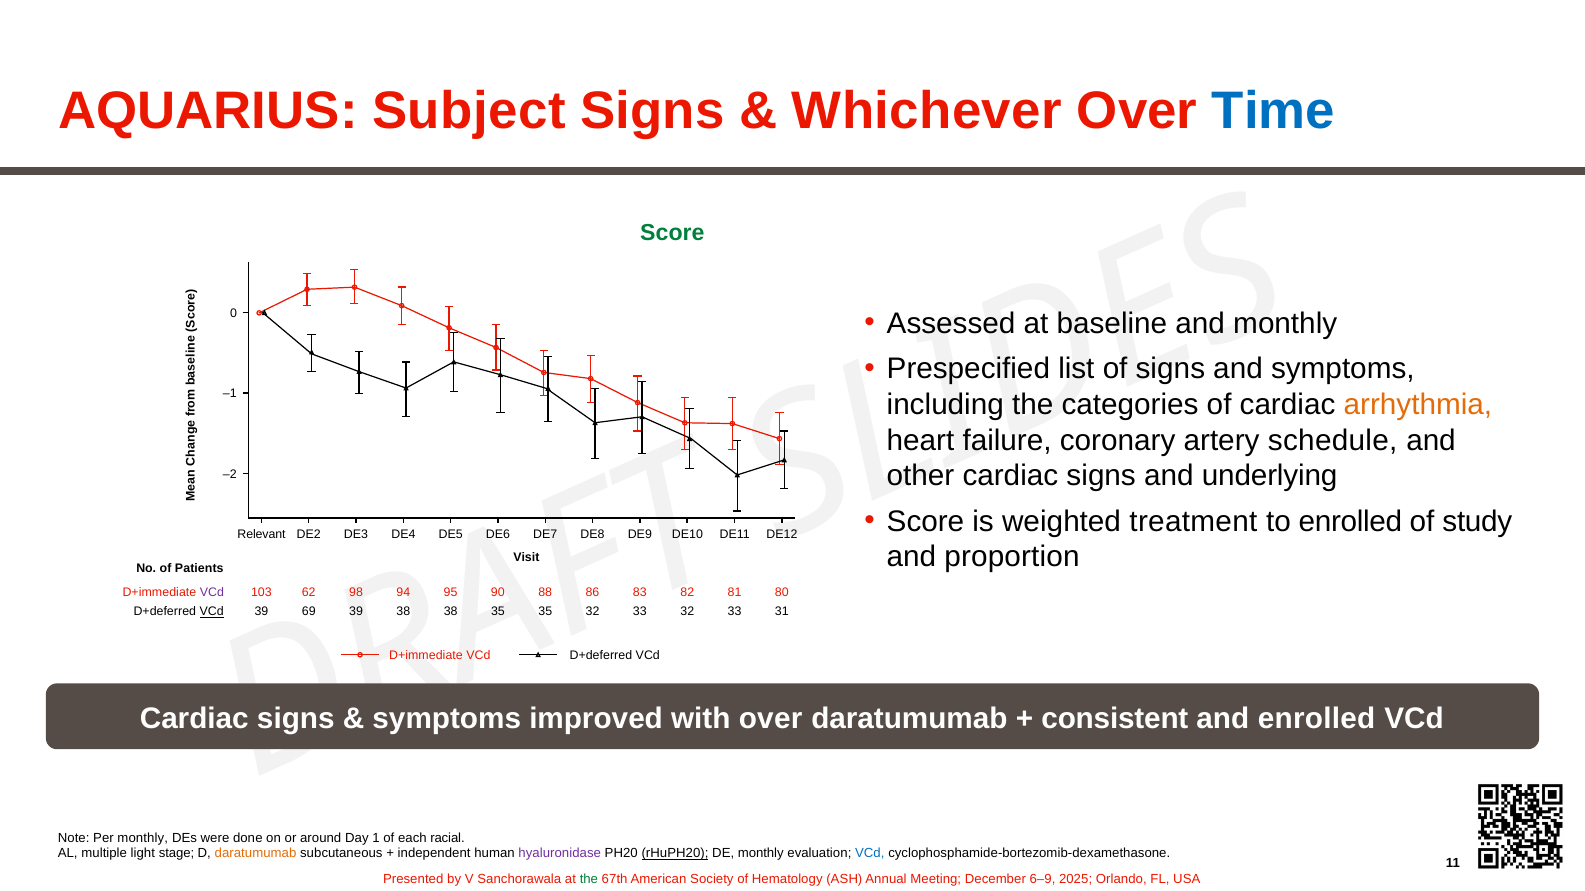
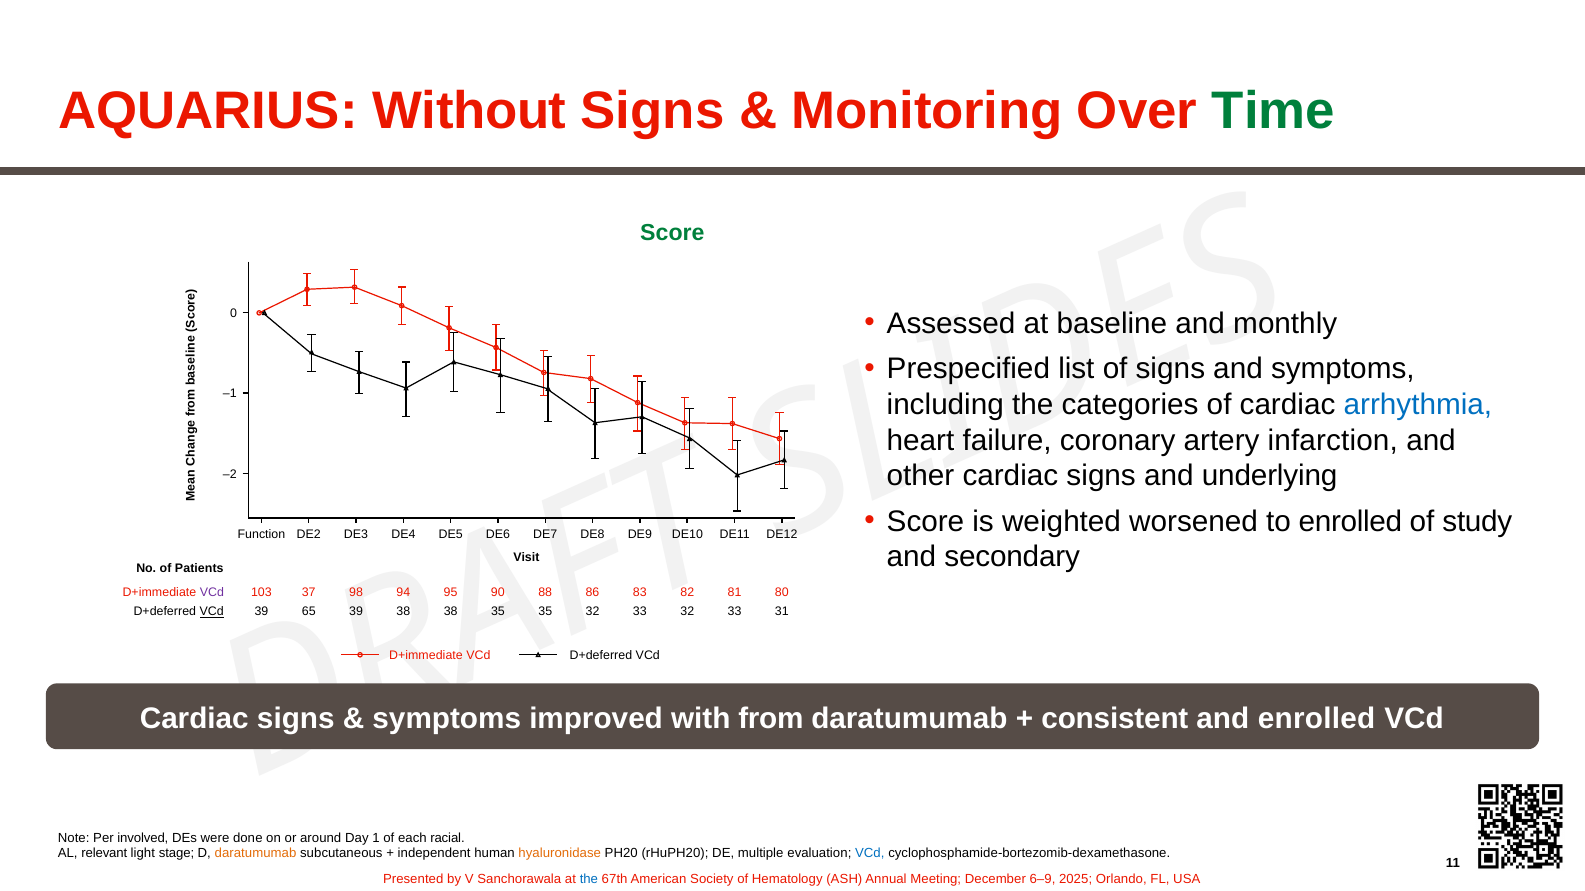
Subject: Subject -> Without
Whichever: Whichever -> Monitoring
Time colour: blue -> green
arrhythmia colour: orange -> blue
schedule: schedule -> infarction
treatment: treatment -> worsened
Relevant: Relevant -> Function
proportion: proportion -> secondary
62: 62 -> 37
69: 69 -> 65
with over: over -> from
Per monthly: monthly -> involved
multiple: multiple -> relevant
hyaluronidase colour: purple -> orange
rHuPH20 underline: present -> none
DE monthly: monthly -> multiple
the at (589, 880) colour: green -> blue
